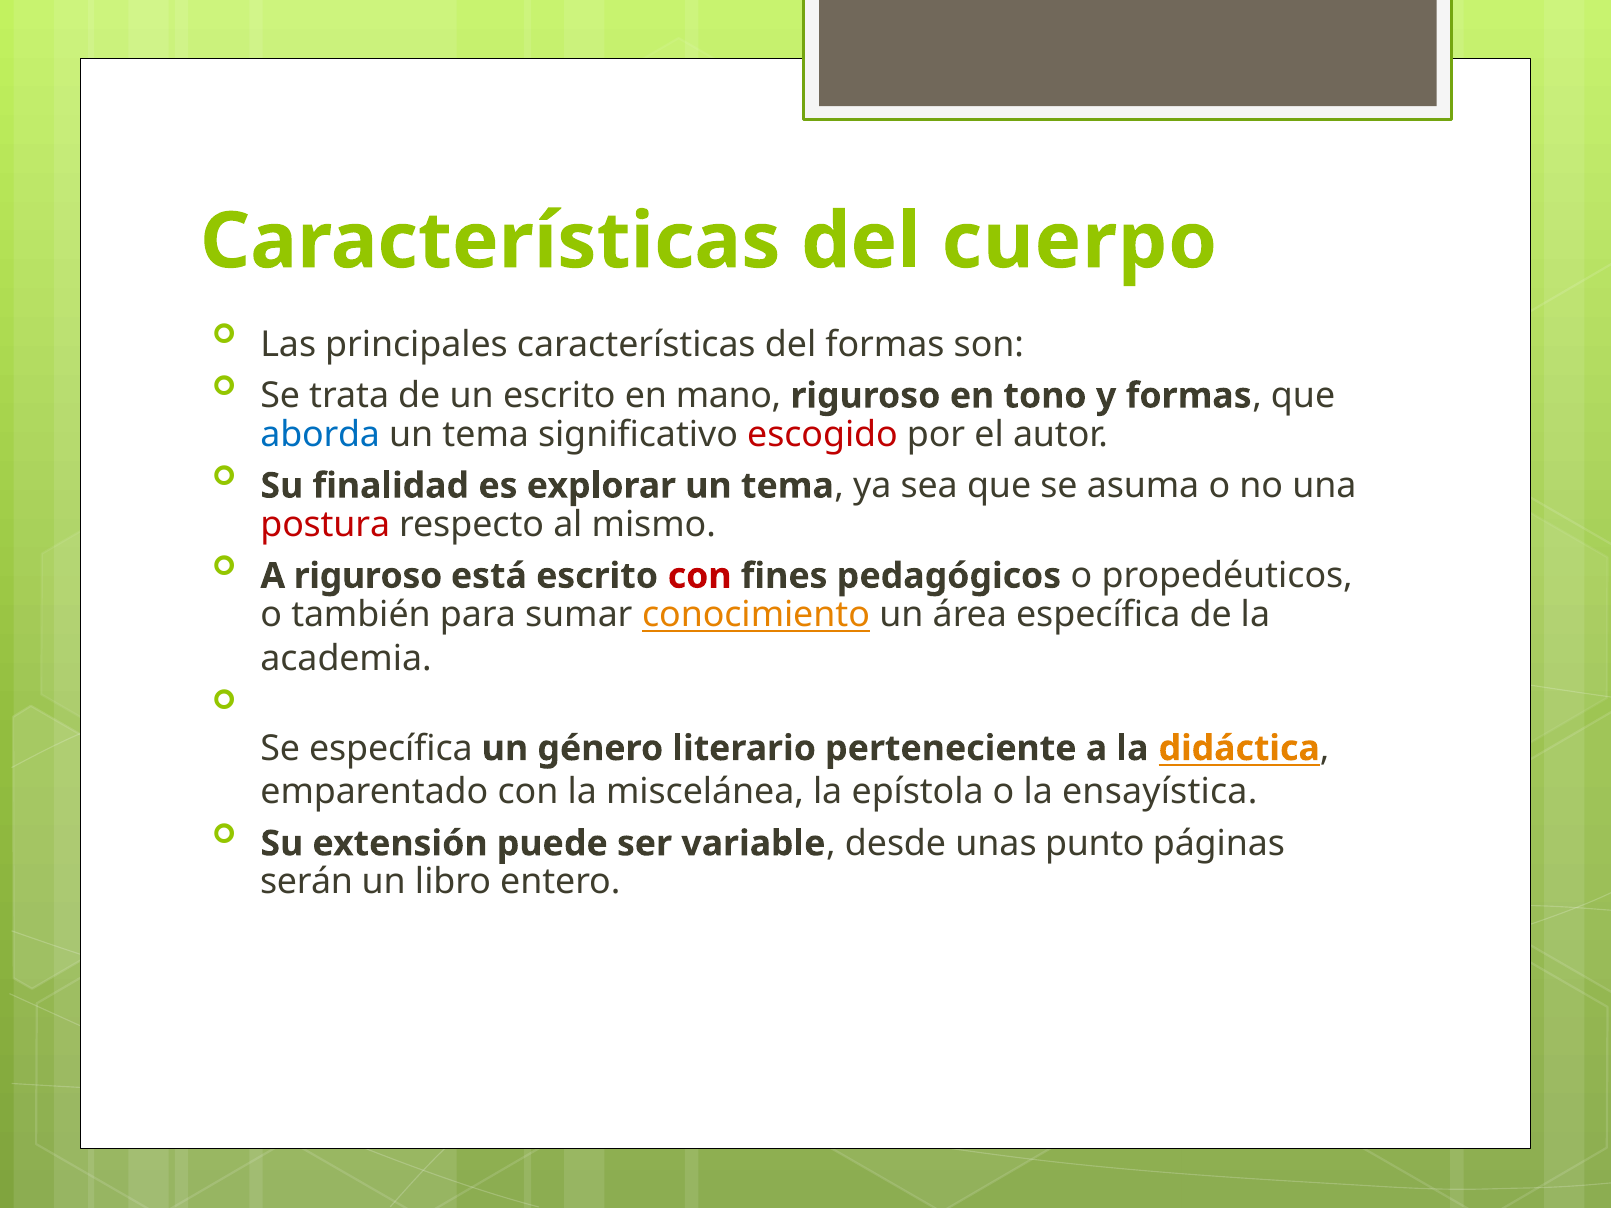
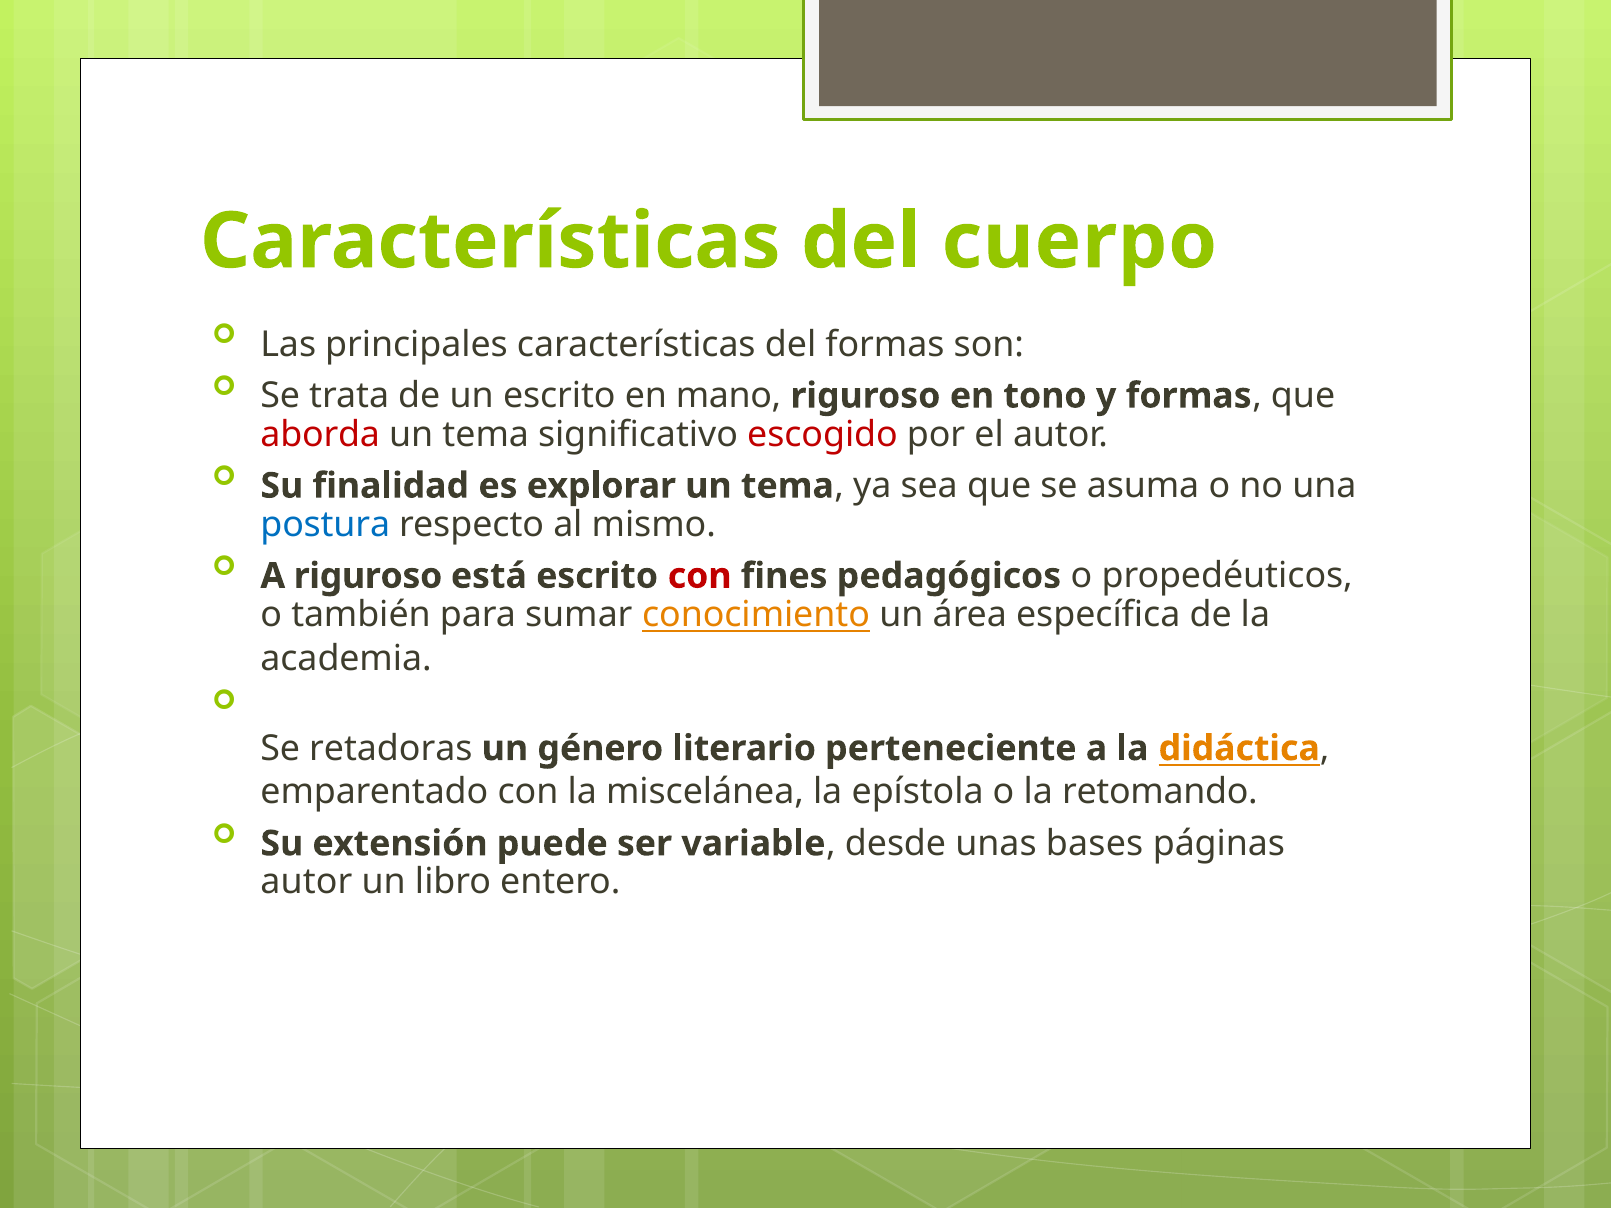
aborda colour: blue -> red
postura colour: red -> blue
Se específica: específica -> retadoras
ensayística: ensayística -> retomando
punto: punto -> bases
serán at (307, 882): serán -> autor
